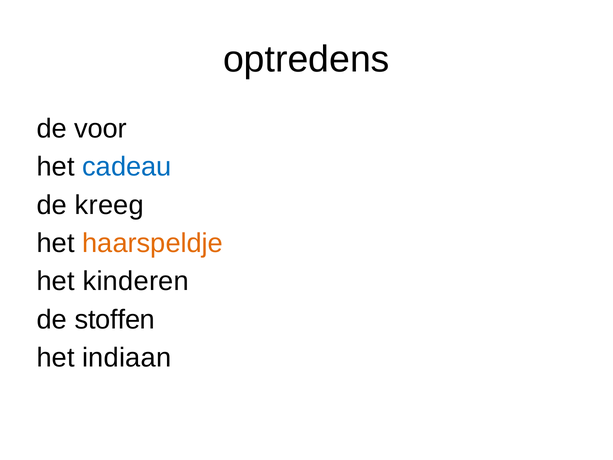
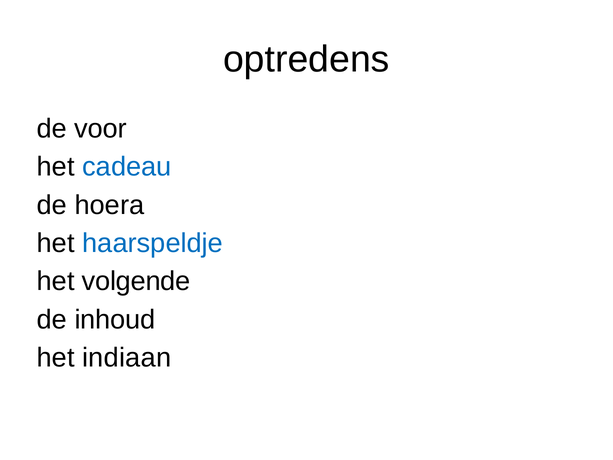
kreeg: kreeg -> hoera
haarspeldje colour: orange -> blue
kinderen: kinderen -> volgende
stoffen: stoffen -> inhoud
